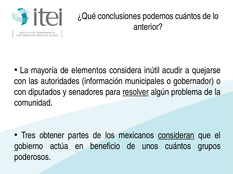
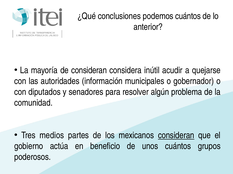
de elementos: elementos -> consideran
resolver underline: present -> none
obtener: obtener -> medios
